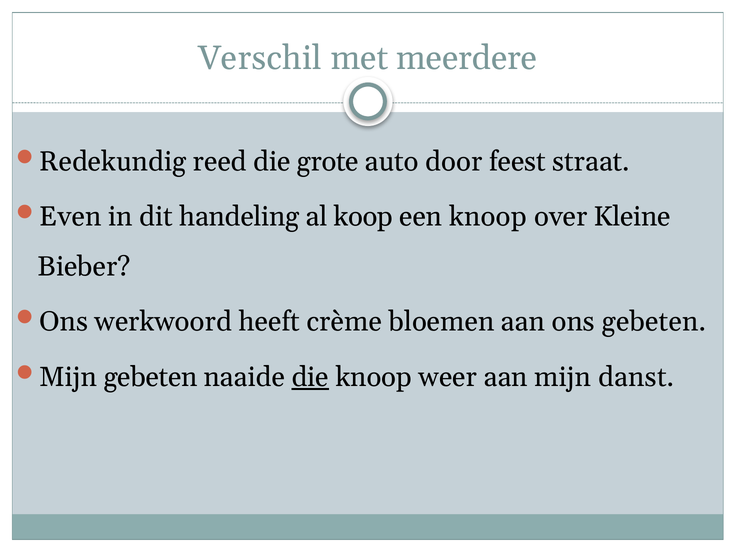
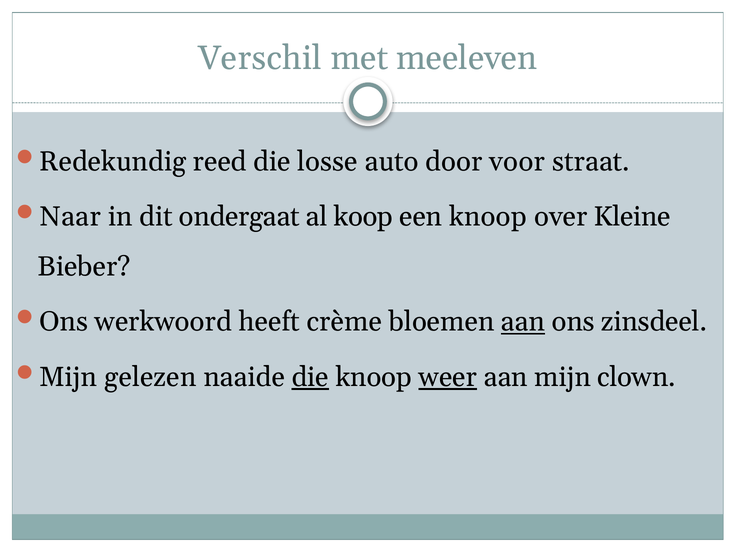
meerdere: meerdere -> meeleven
grote: grote -> losse
feest: feest -> voor
Even: Even -> Naar
handeling: handeling -> ondergaat
aan at (523, 322) underline: none -> present
ons gebeten: gebeten -> zinsdeel
Mijn gebeten: gebeten -> gelezen
weer underline: none -> present
danst: danst -> clown
